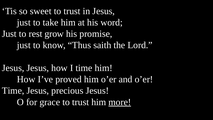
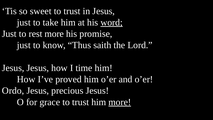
word underline: none -> present
rest grow: grow -> more
Time at (13, 91): Time -> Ordo
